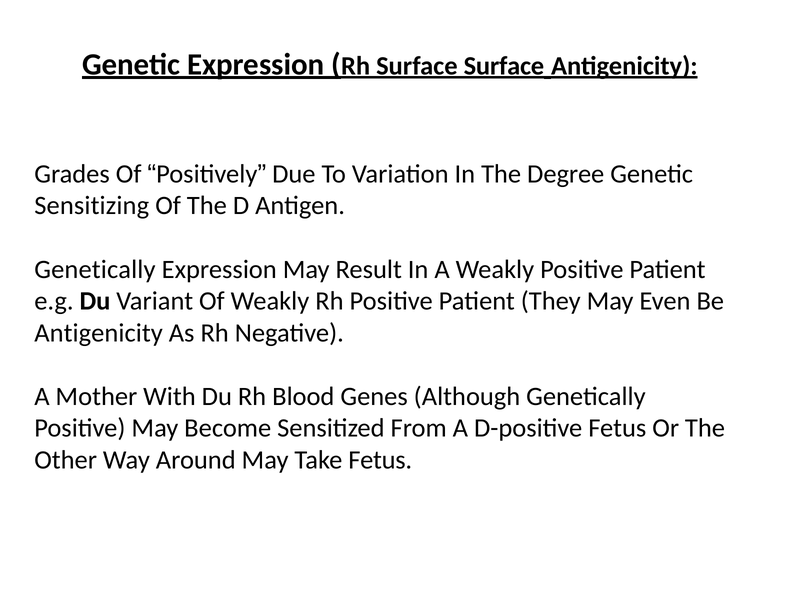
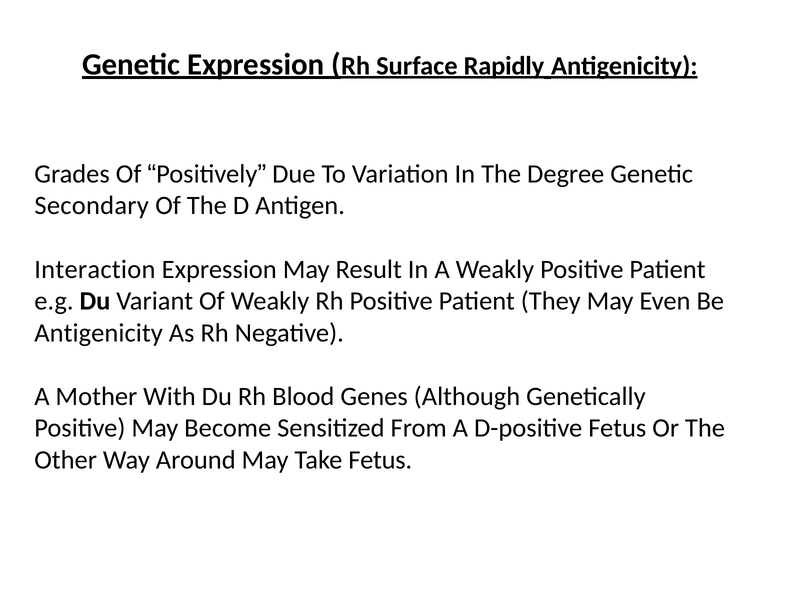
Surface Surface: Surface -> Rapidly
Sensitizing: Sensitizing -> Secondary
Genetically at (95, 269): Genetically -> Interaction
